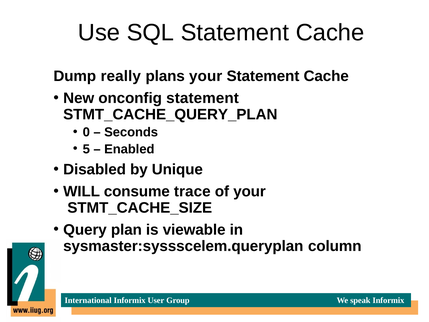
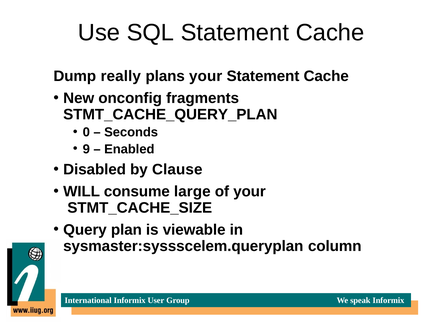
onconfig statement: statement -> fragments
5: 5 -> 9
Unique: Unique -> Clause
trace: trace -> large
